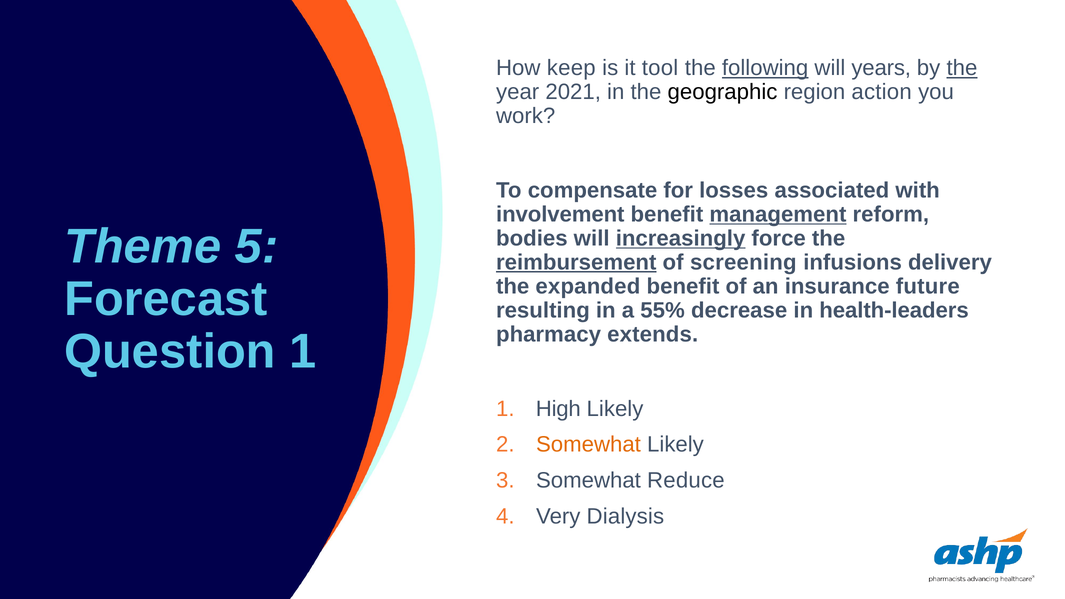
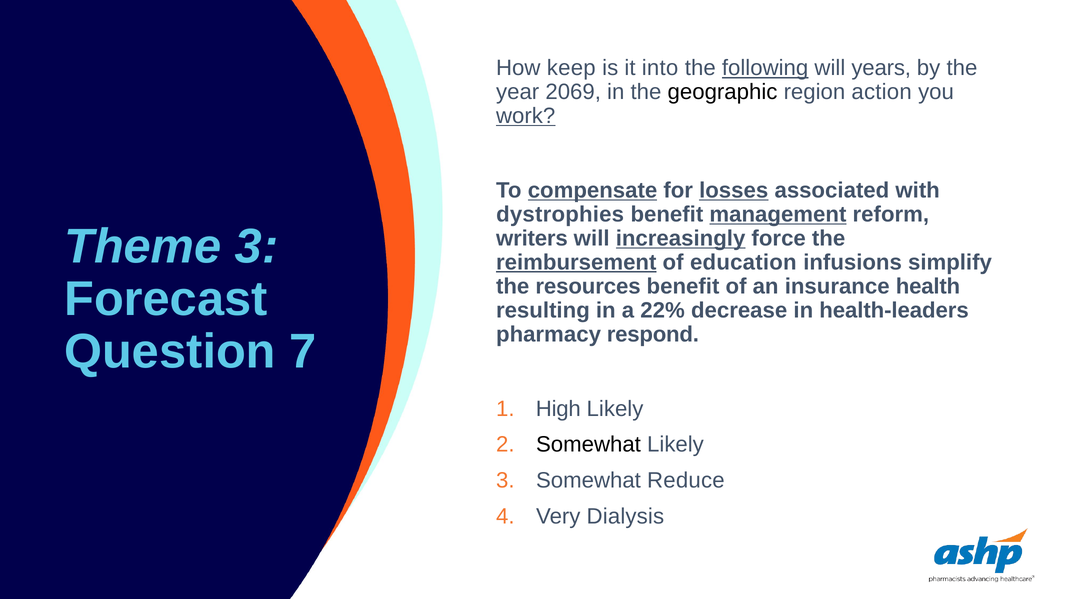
tool: tool -> into
the at (962, 68) underline: present -> none
2021: 2021 -> 2069
work underline: none -> present
compensate underline: none -> present
losses underline: none -> present
involvement: involvement -> dystrophies
Theme 5: 5 -> 3
bodies: bodies -> writers
screening: screening -> education
delivery: delivery -> simplify
expanded: expanded -> resources
future: future -> health
55%: 55% -> 22%
extends: extends -> respond
Question 1: 1 -> 7
Somewhat at (588, 445) colour: orange -> black
